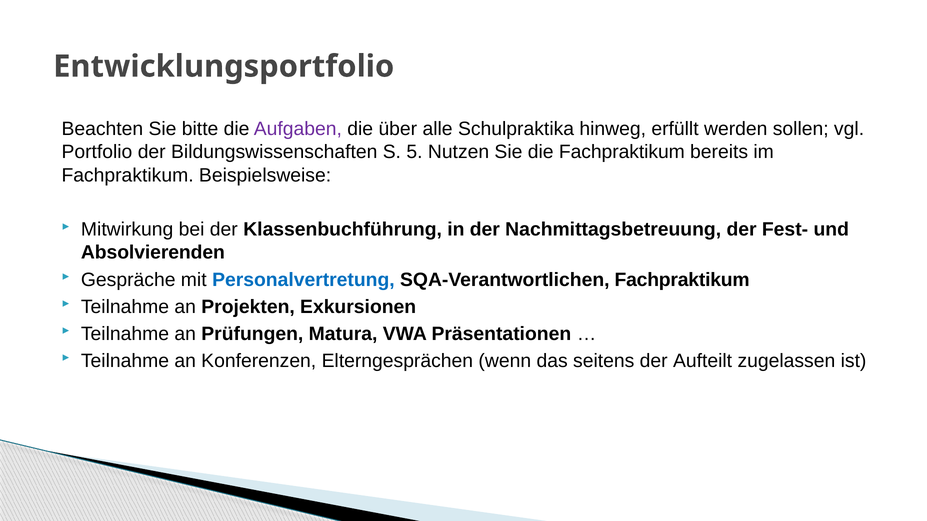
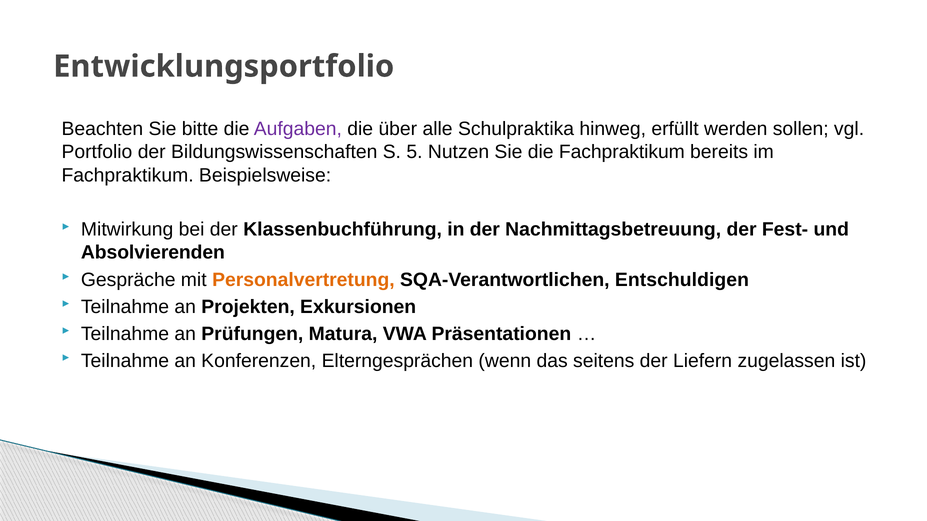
Personalvertretung colour: blue -> orange
SQA-Verantwortlichen Fachpraktikum: Fachpraktikum -> Entschuldigen
Aufteilt: Aufteilt -> Liefern
